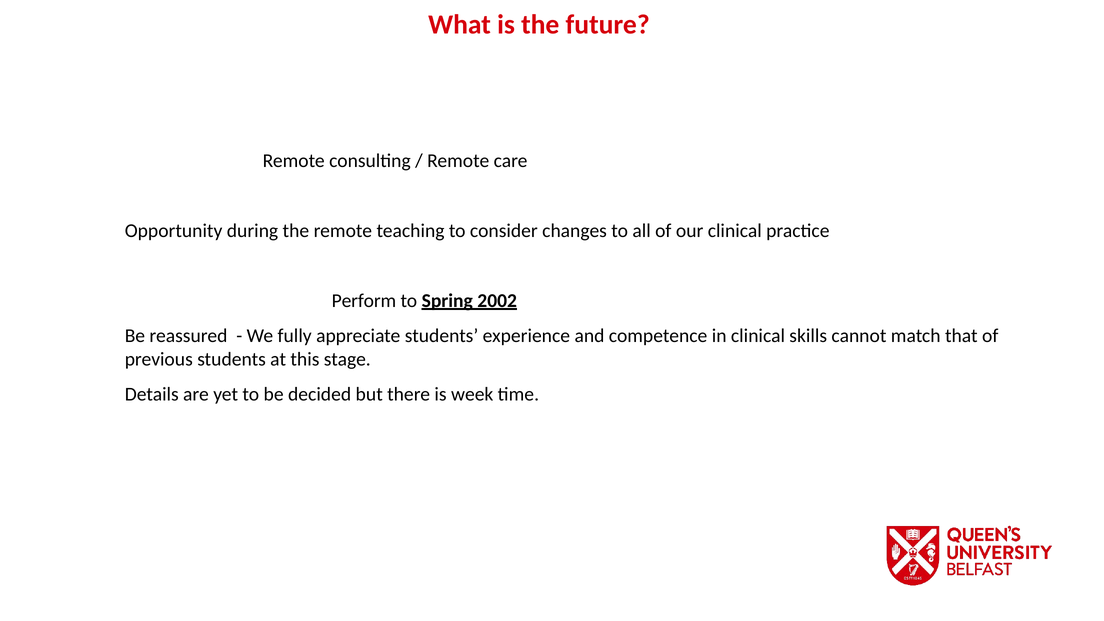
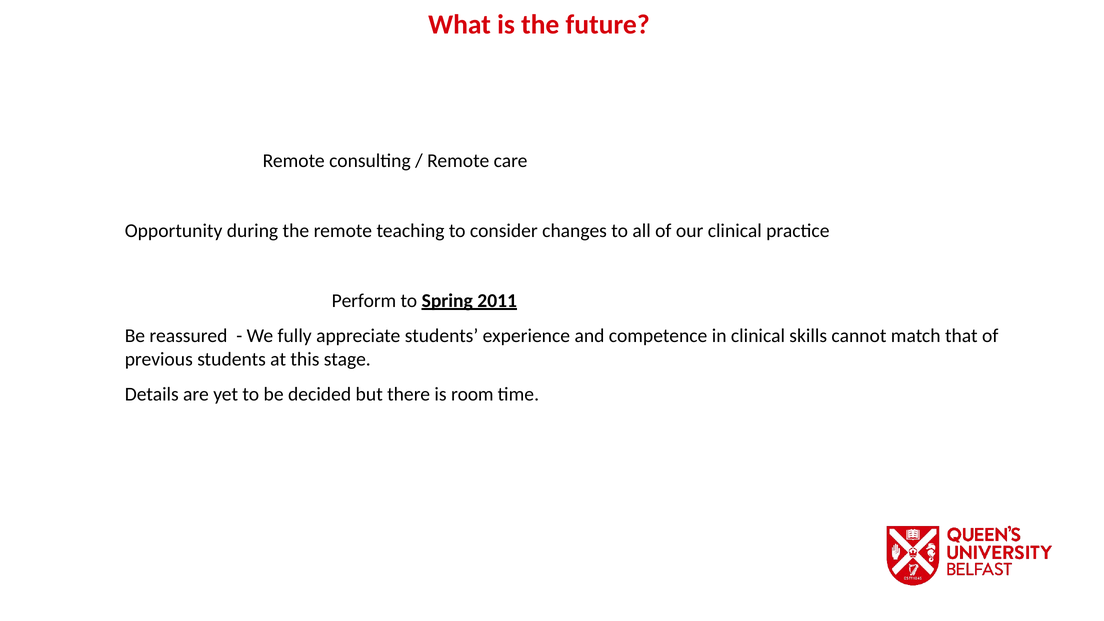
2002: 2002 -> 2011
week: week -> room
